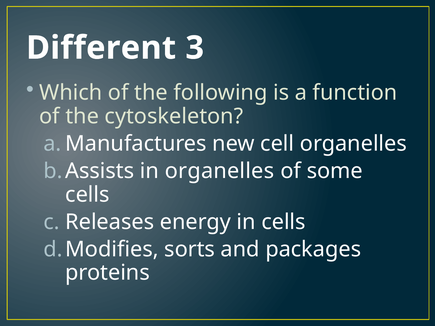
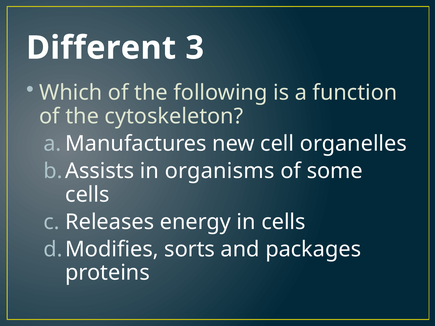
in organelles: organelles -> organisms
